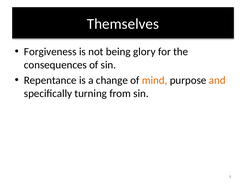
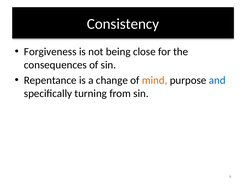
Themselves: Themselves -> Consistency
glory: glory -> close
and colour: orange -> blue
